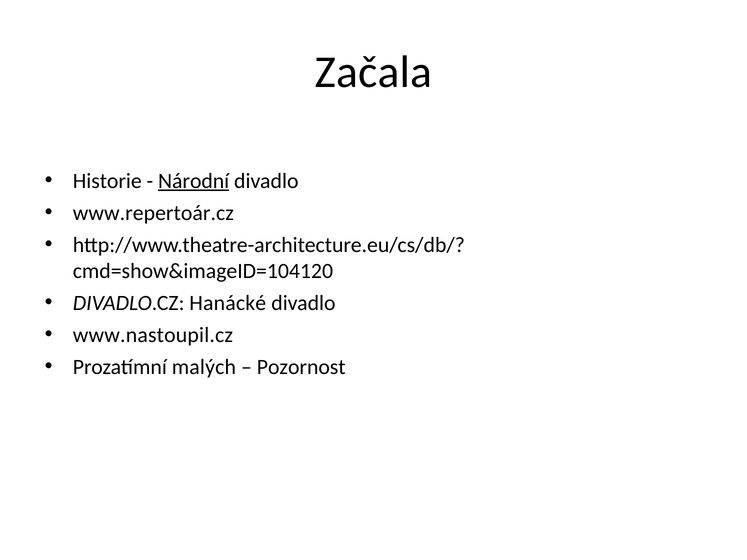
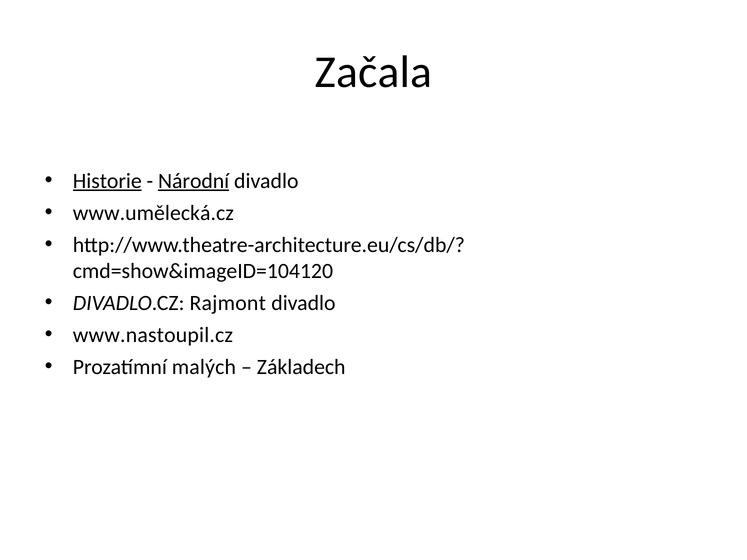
Historie underline: none -> present
www.repertoár.cz: www.repertoár.cz -> www.umělecká.cz
Hanácké: Hanácké -> Rajmont
Pozornost: Pozornost -> Základech
